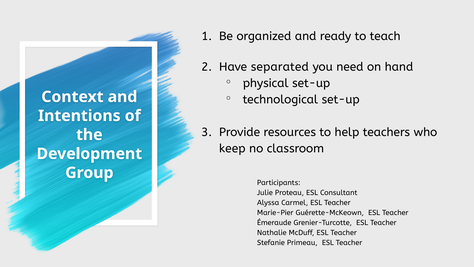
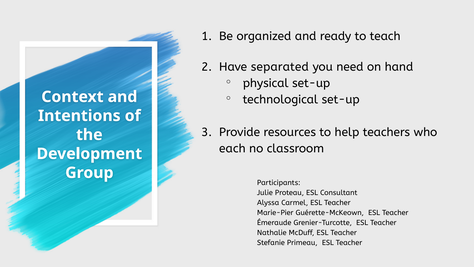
keep: keep -> each
